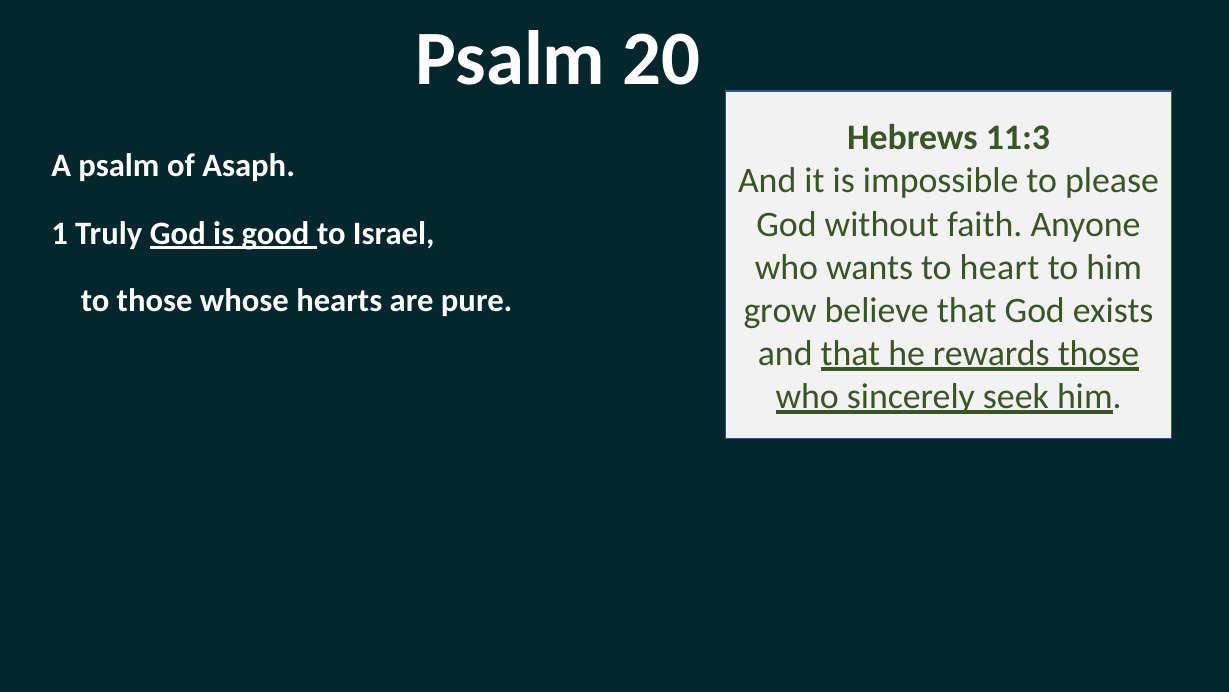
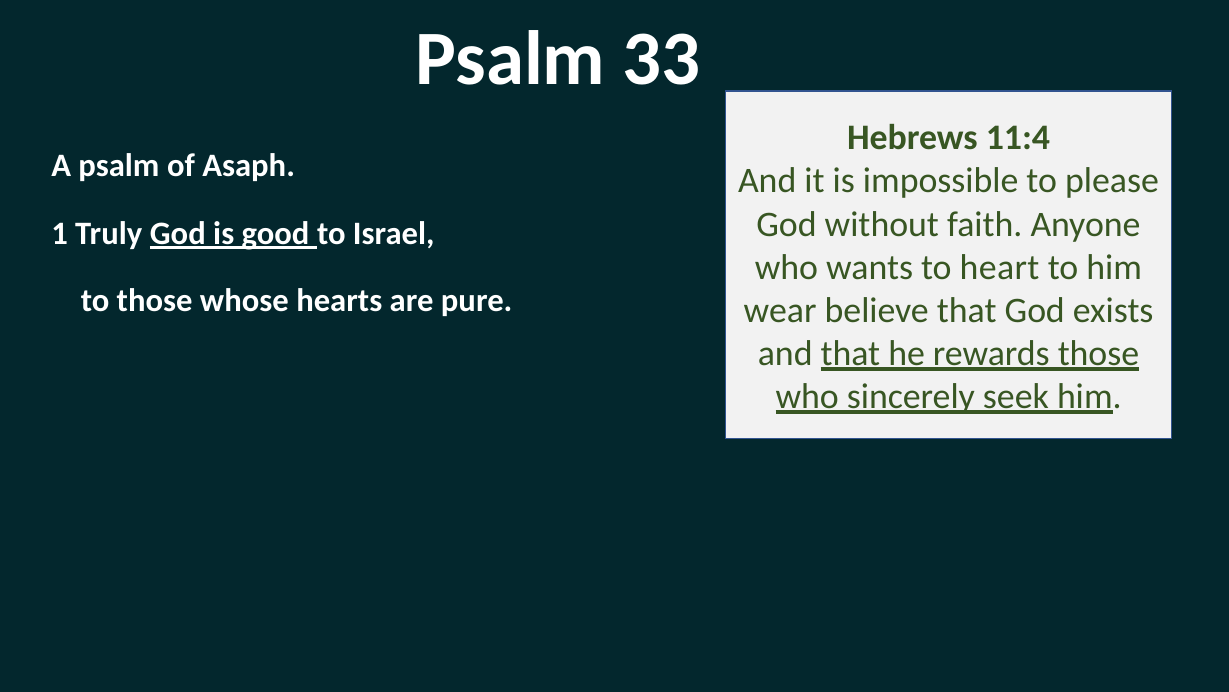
20: 20 -> 33
11:3: 11:3 -> 11:4
grow: grow -> wear
